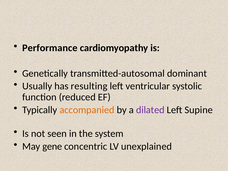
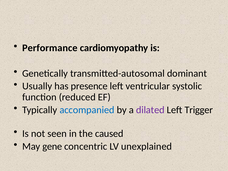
resulting: resulting -> presence
accompanied colour: orange -> blue
Supine: Supine -> Trigger
system: system -> caused
